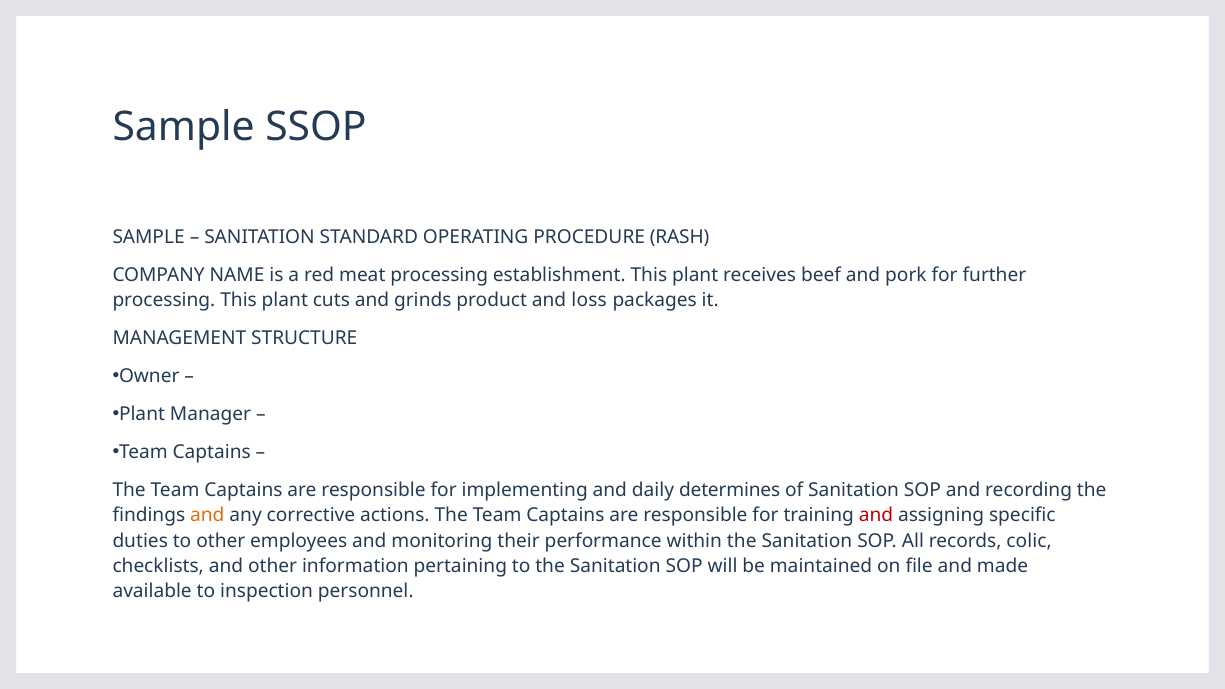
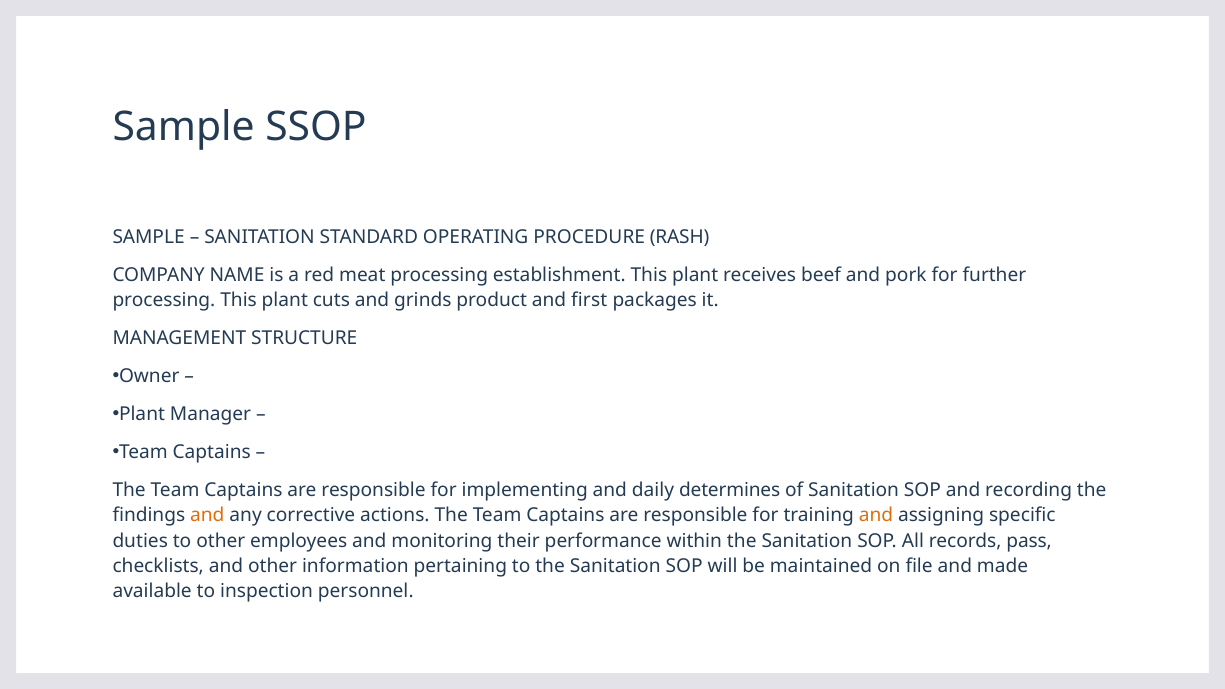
loss: loss -> first
and at (876, 515) colour: red -> orange
colic: colic -> pass
